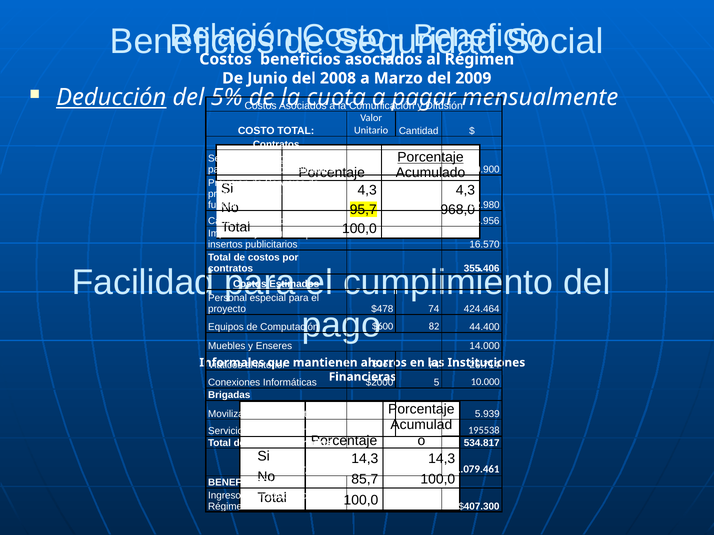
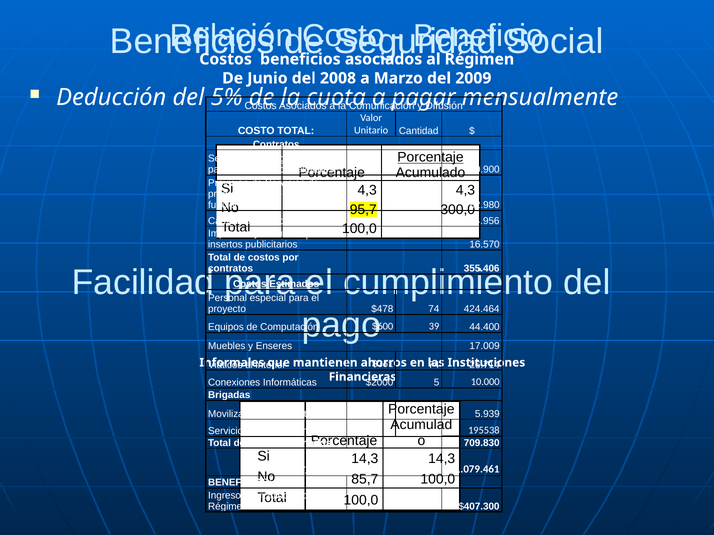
Deducción underline: present -> none
968,0: 968,0 -> 300,0
82: 82 -> 39
14.000: 14.000 -> 17.009
534.817: 534.817 -> 709.830
